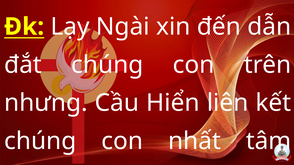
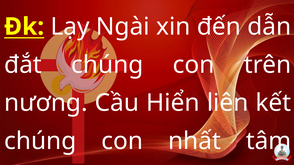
nhưng: nhưng -> nương
